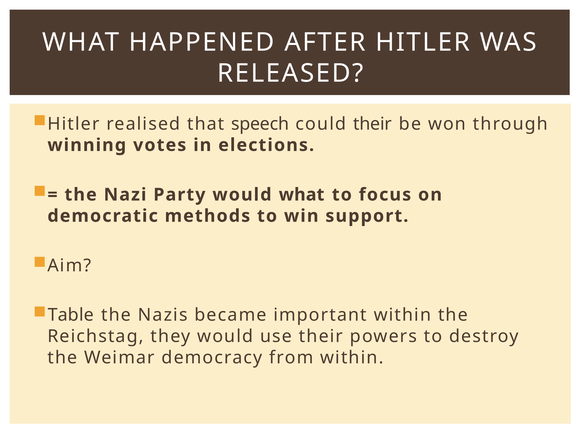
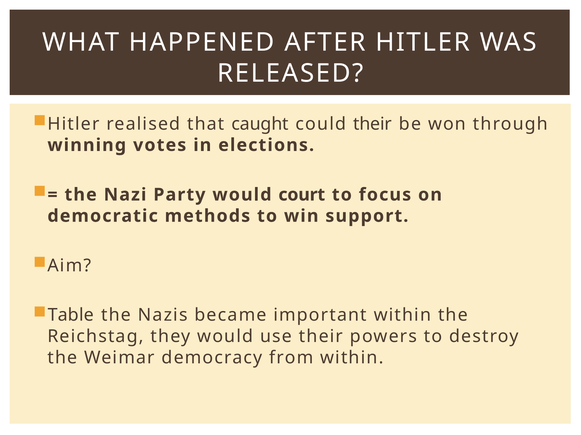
speech: speech -> caught
would what: what -> court
